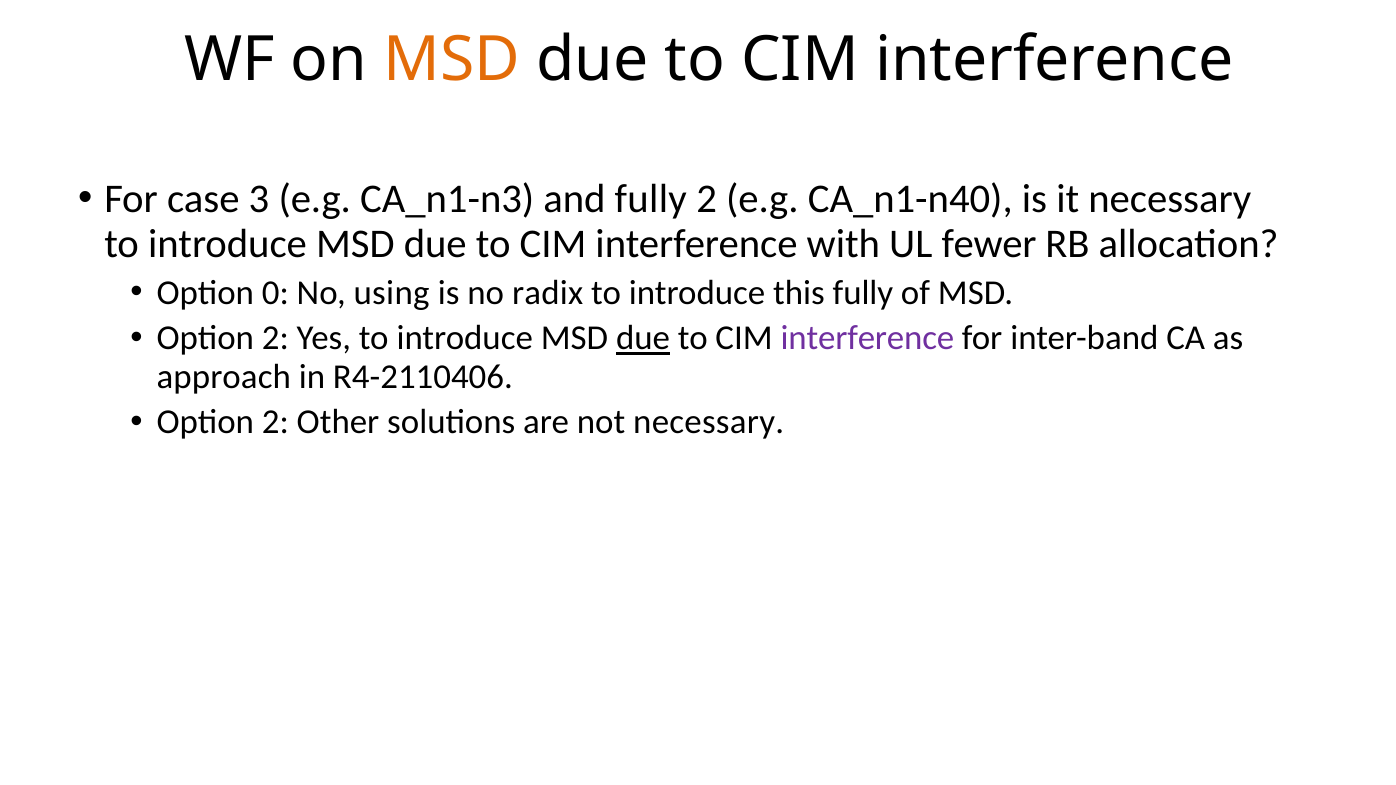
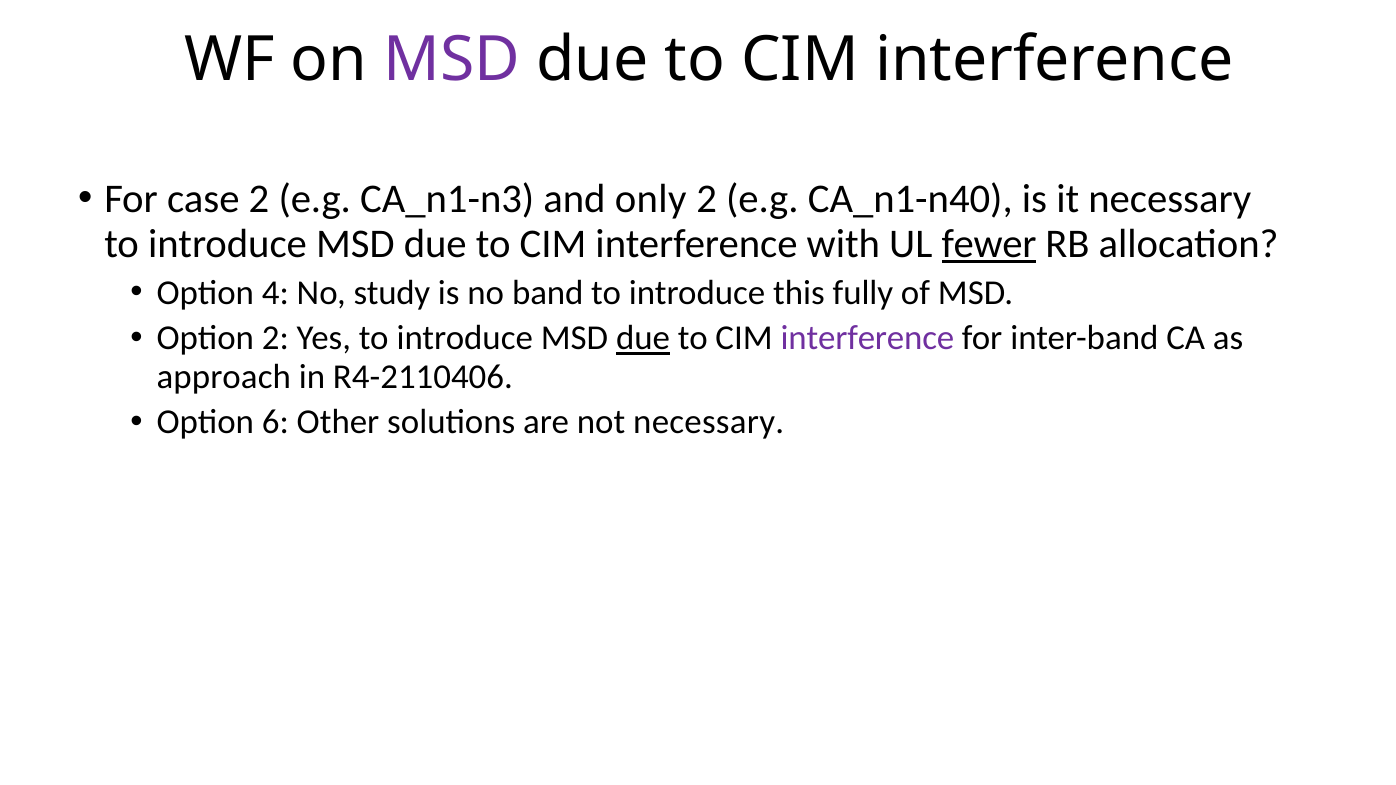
MSD at (452, 59) colour: orange -> purple
case 3: 3 -> 2
and fully: fully -> only
fewer underline: none -> present
0: 0 -> 4
using: using -> study
radix: radix -> band
2 at (275, 422): 2 -> 6
